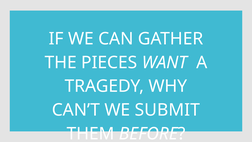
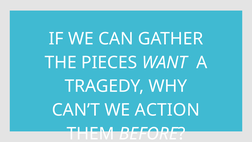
SUBMIT: SUBMIT -> ACTION
